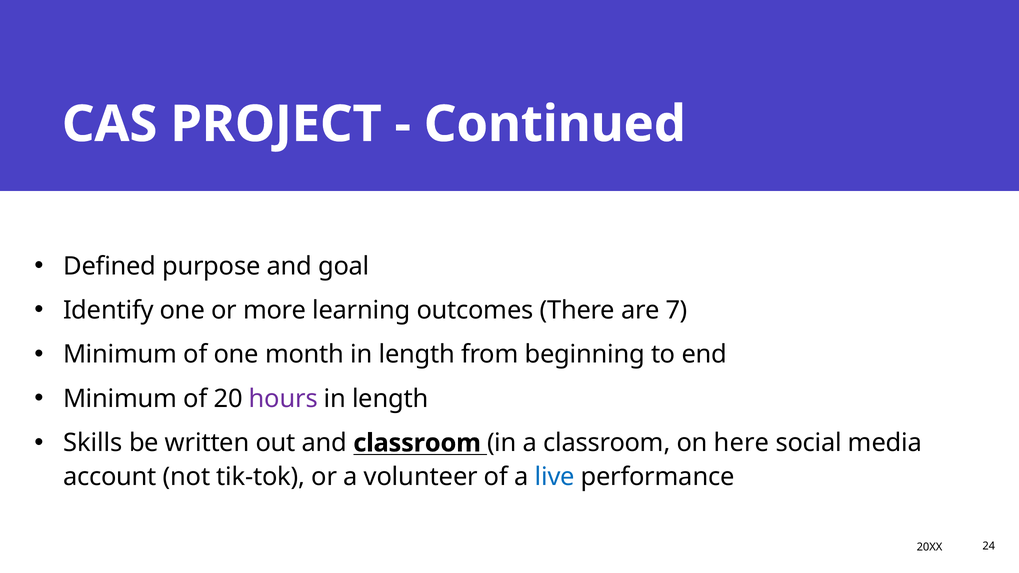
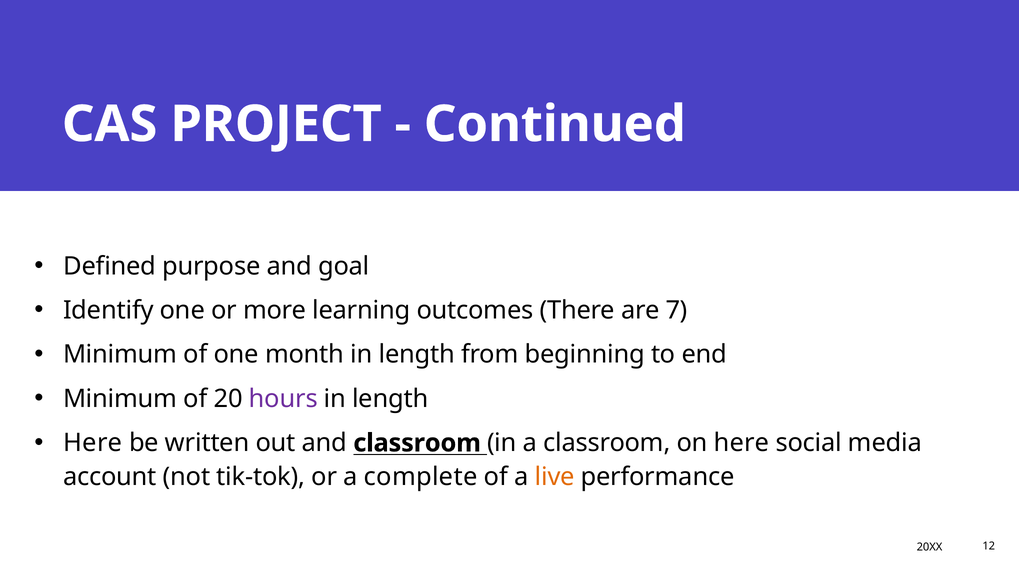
Skills at (93, 443): Skills -> Here
volunteer: volunteer -> complete
live colour: blue -> orange
24: 24 -> 12
